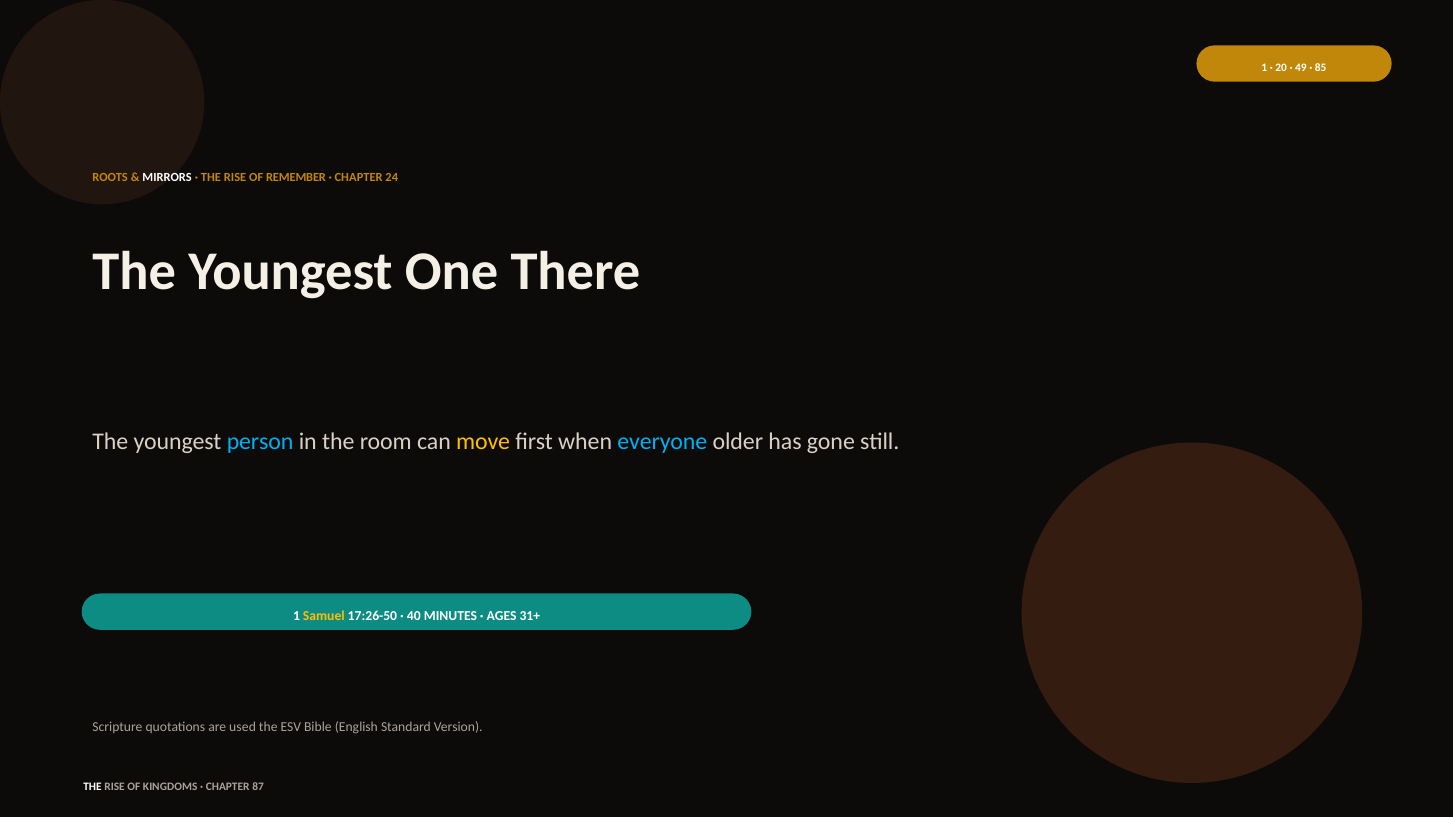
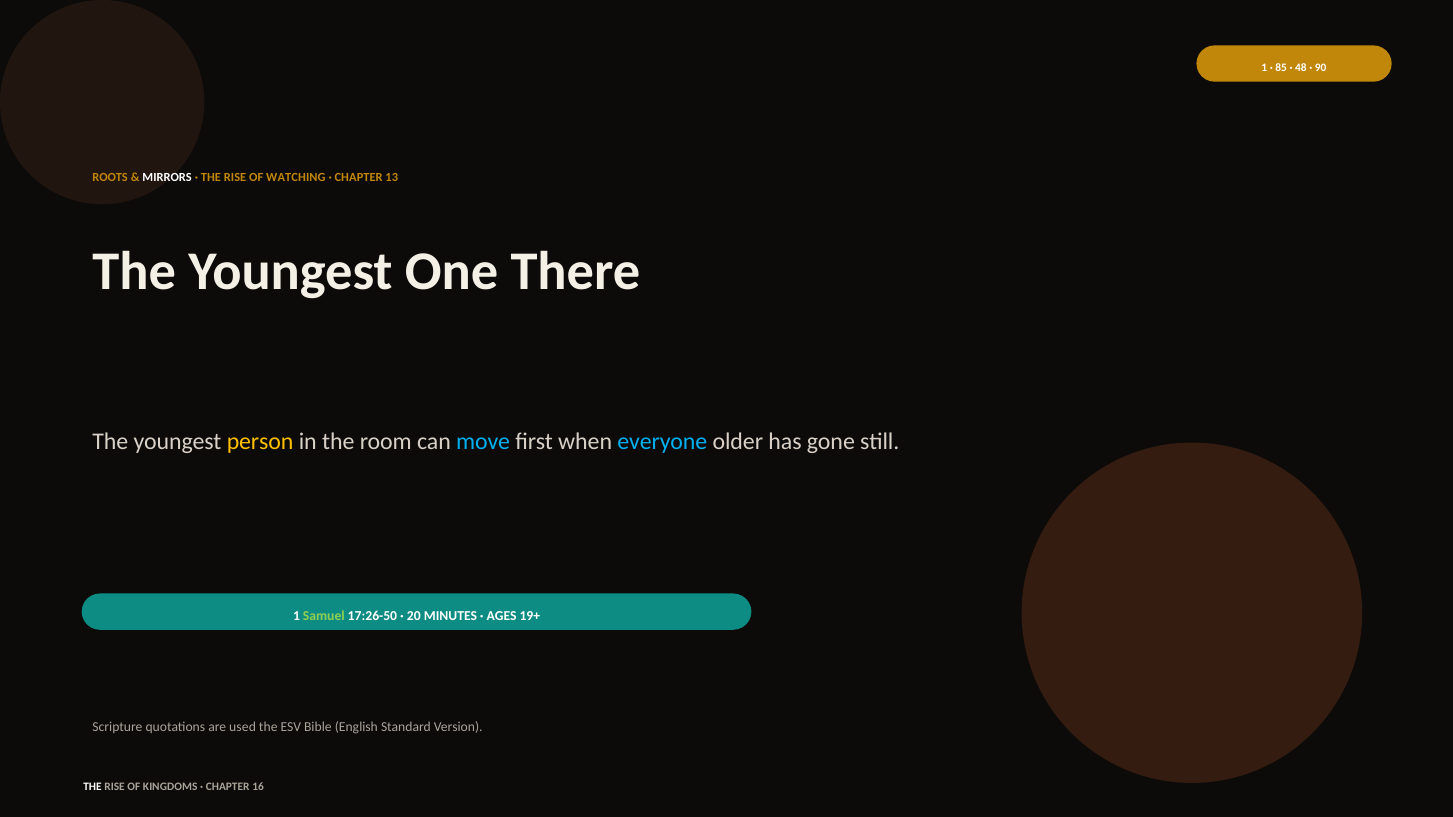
20: 20 -> 85
49: 49 -> 48
85: 85 -> 90
REMEMBER: REMEMBER -> WATCHING
24: 24 -> 13
person colour: light blue -> yellow
move colour: yellow -> light blue
Samuel colour: yellow -> light green
40: 40 -> 20
31+: 31+ -> 19+
87: 87 -> 16
